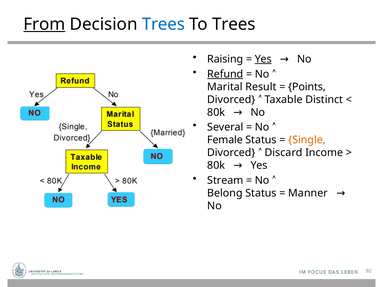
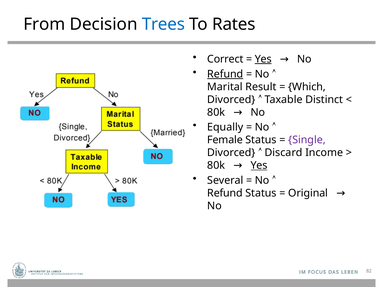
From underline: present -> none
To Trees: Trees -> Rates
Raising: Raising -> Correct
Points: Points -> Which
Several: Several -> Equally
Single colour: orange -> purple
Yes at (259, 166) underline: none -> present
Stream: Stream -> Several
Belong at (225, 193): Belong -> Refund
Manner: Manner -> Original
